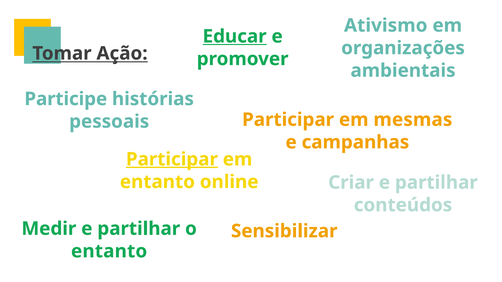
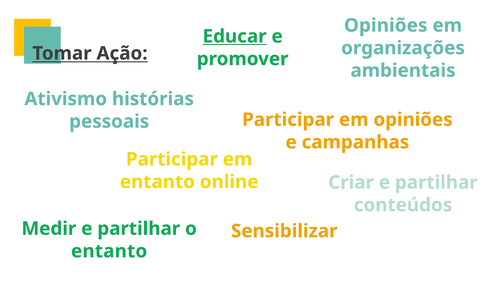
Ativismo at (386, 25): Ativismo -> Opiniões
Participe: Participe -> Ativismo
em mesmas: mesmas -> opiniões
Participar at (172, 160) underline: present -> none
